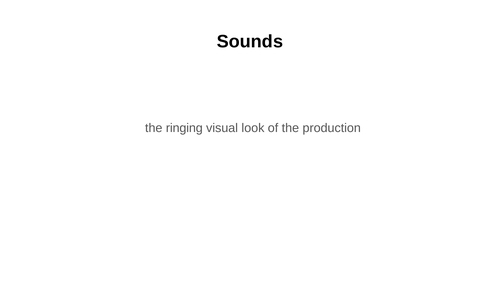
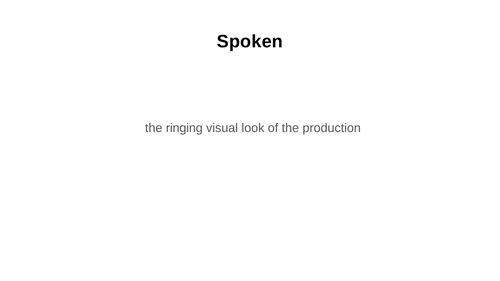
Sounds: Sounds -> Spoken
